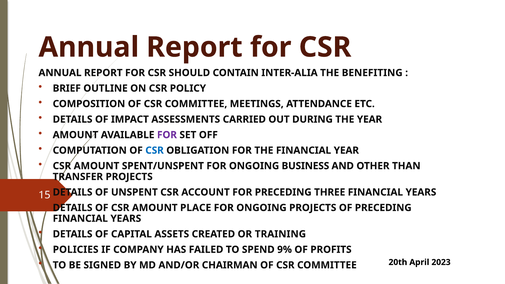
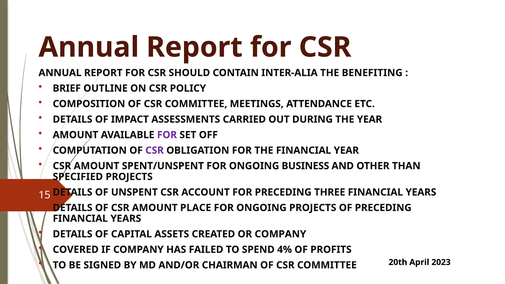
CSR at (155, 150) colour: blue -> purple
TRANSFER: TRANSFER -> SPECIFIED
OR TRAINING: TRAINING -> COMPANY
POLICIES: POLICIES -> COVERED
9%: 9% -> 4%
